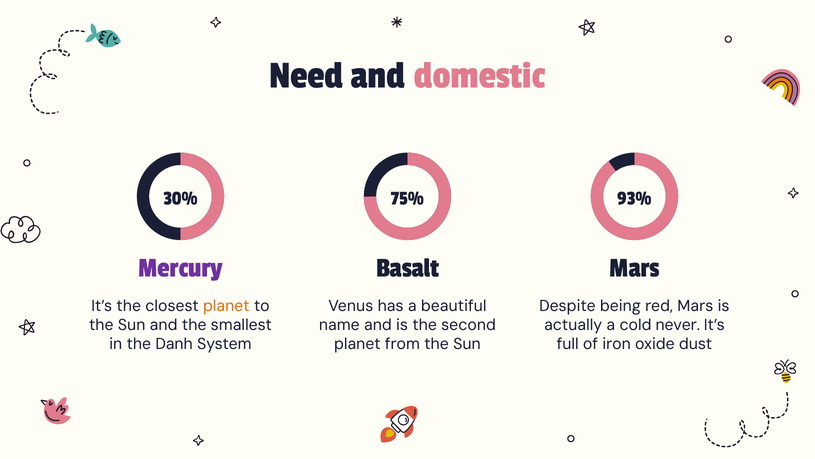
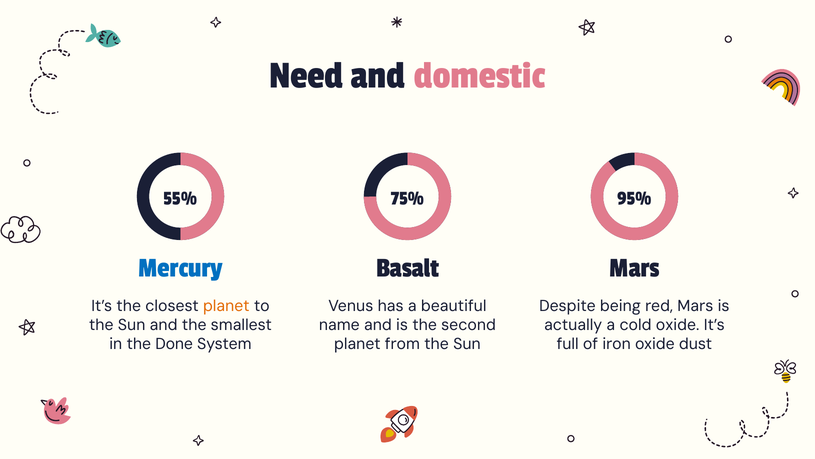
30%: 30% -> 55%
93%: 93% -> 95%
Mercury colour: purple -> blue
cold never: never -> oxide
Danh: Danh -> Done
